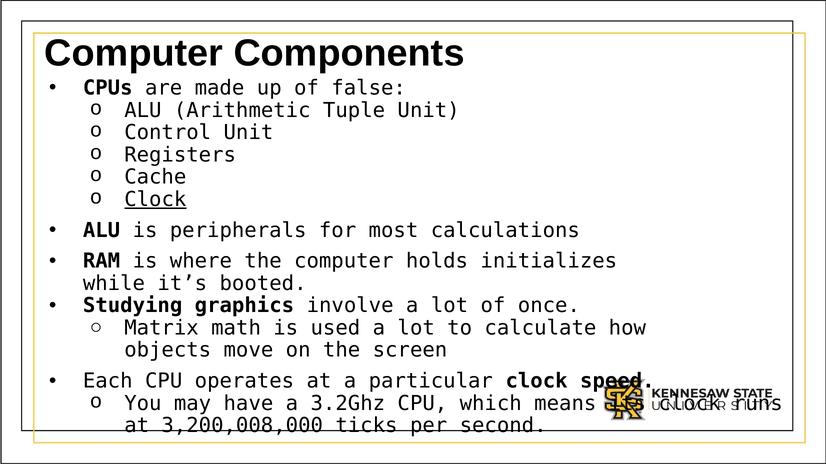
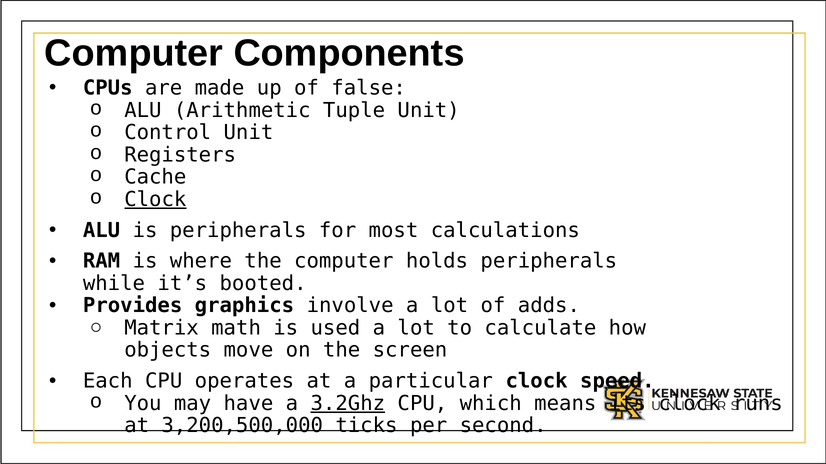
holds initializes: initializes -> peripherals
Studying: Studying -> Provides
once: once -> adds
3.2Ghz underline: none -> present
3,200,008,000: 3,200,008,000 -> 3,200,500,000
